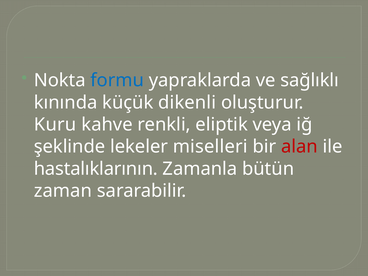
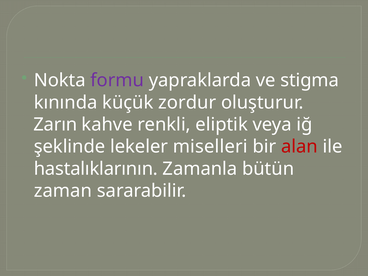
formu colour: blue -> purple
sağlıklı: sağlıklı -> stigma
dikenli: dikenli -> zordur
Kuru: Kuru -> Zarın
